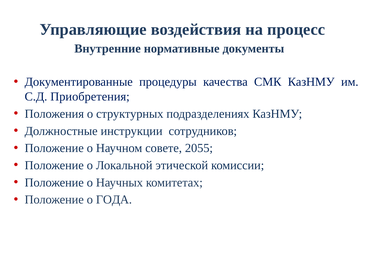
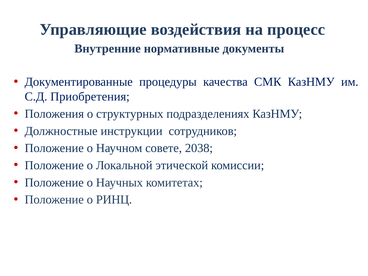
2055: 2055 -> 2038
ГОДА: ГОДА -> РИНЦ
